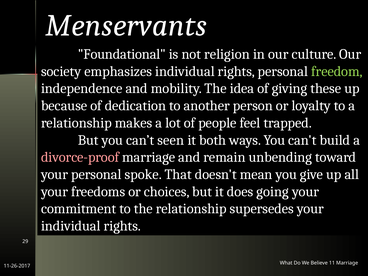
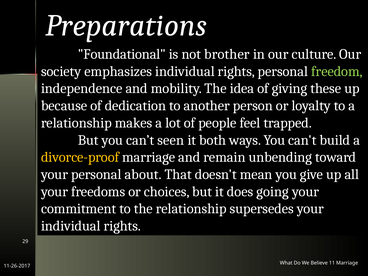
Menservants: Menservants -> Preparations
religion: religion -> brother
divorce-proof colour: pink -> yellow
spoke: spoke -> about
